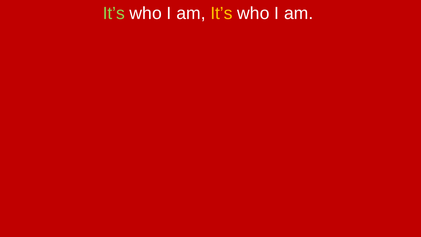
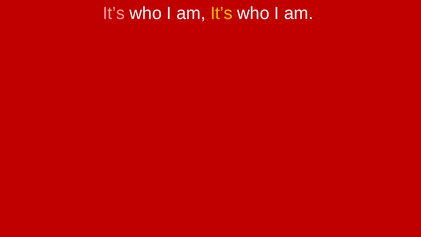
It’s at (114, 13) colour: light green -> pink
